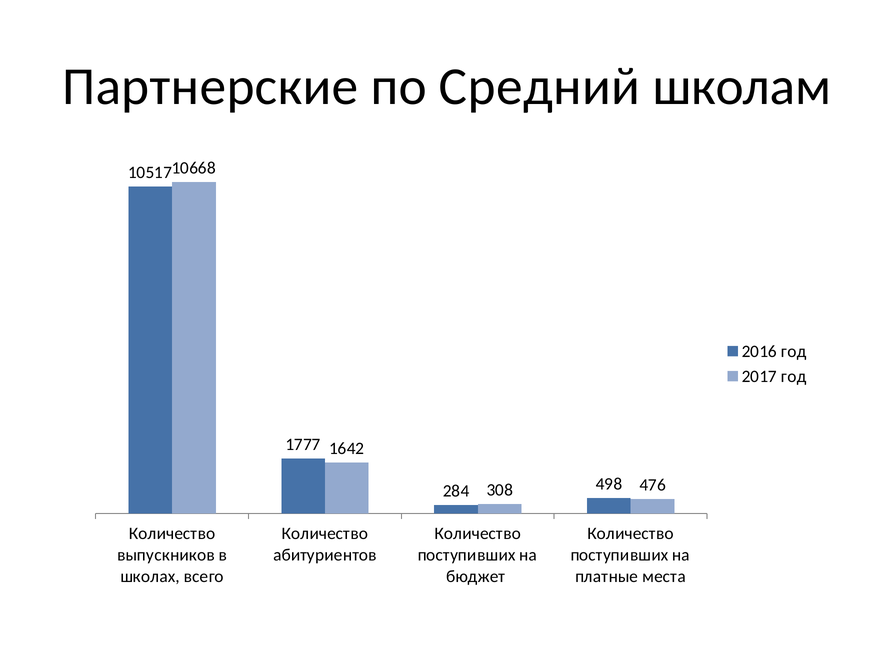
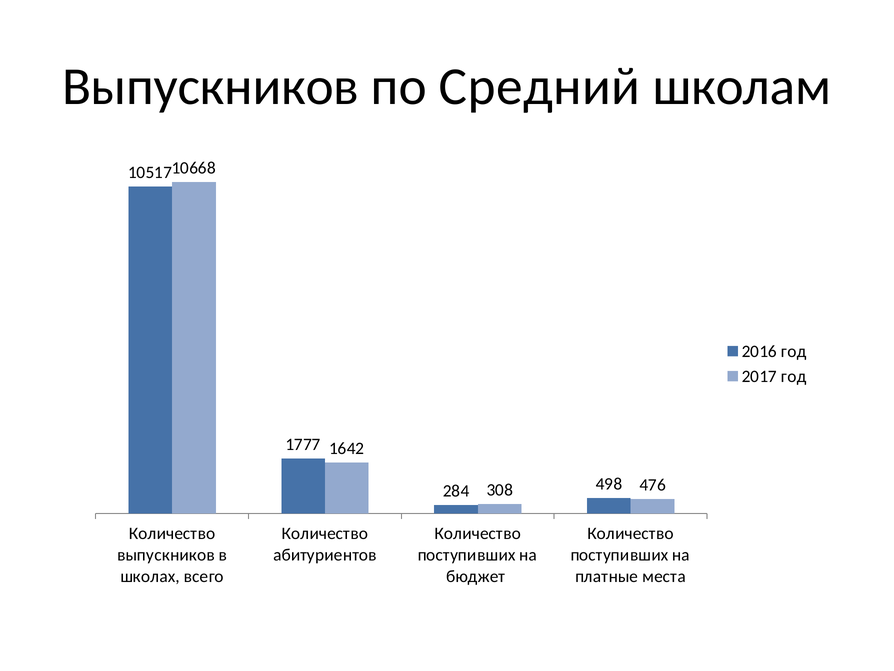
Партнерские at (210, 86): Партнерские -> Выпускников
